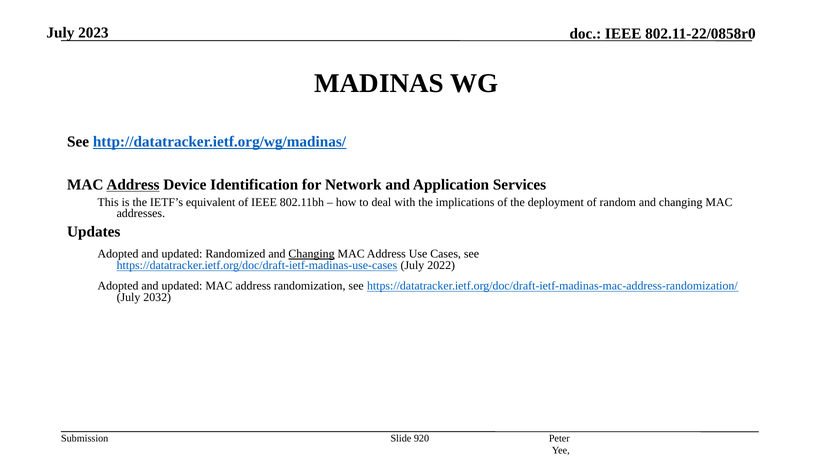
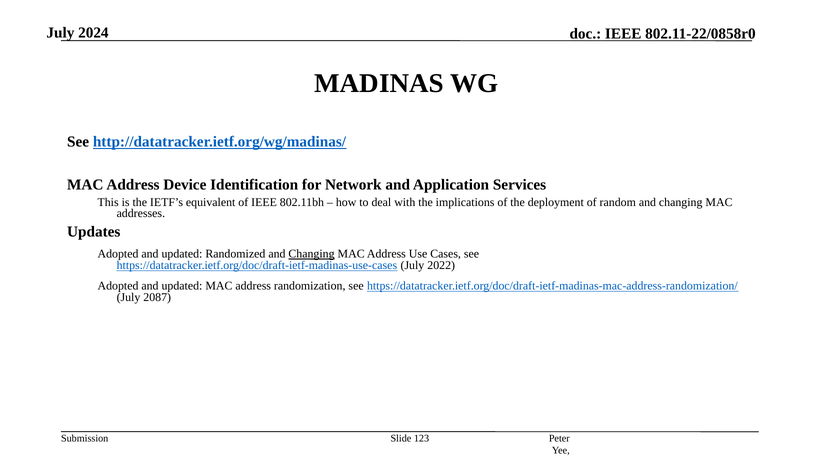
2023: 2023 -> 2024
Address at (133, 185) underline: present -> none
2032: 2032 -> 2087
920: 920 -> 123
